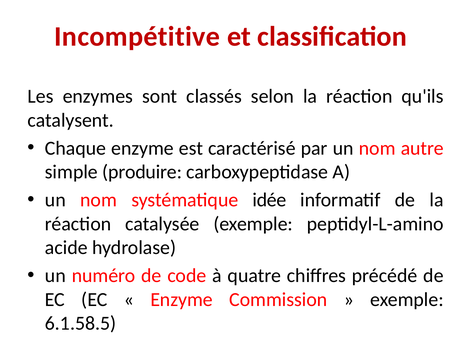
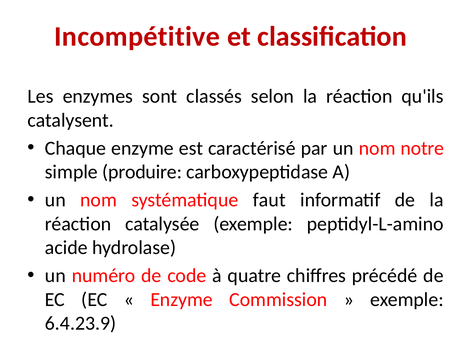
autre: autre -> notre
idée: idée -> faut
6.1.58.5: 6.1.58.5 -> 6.4.23.9
